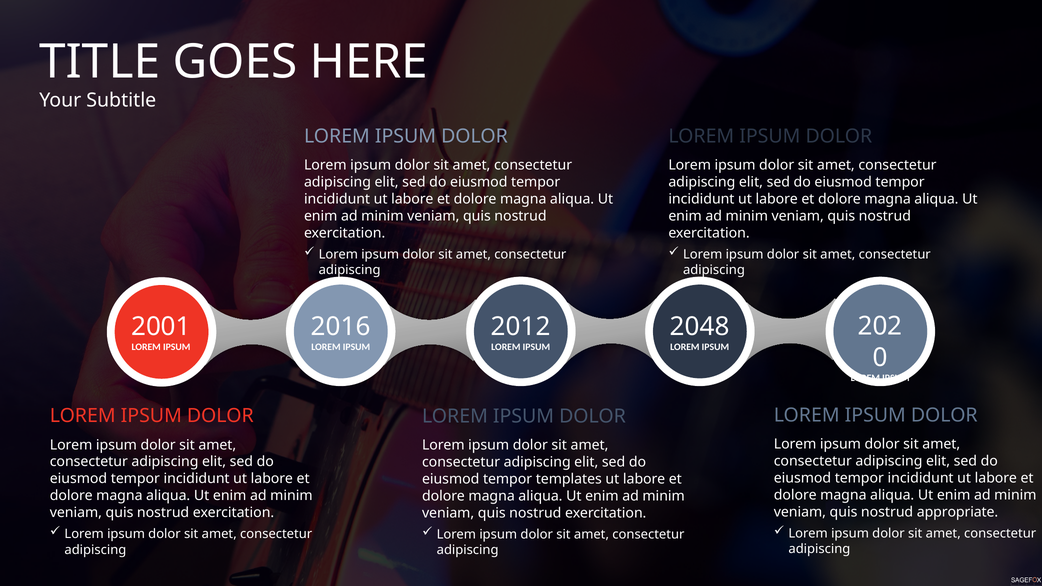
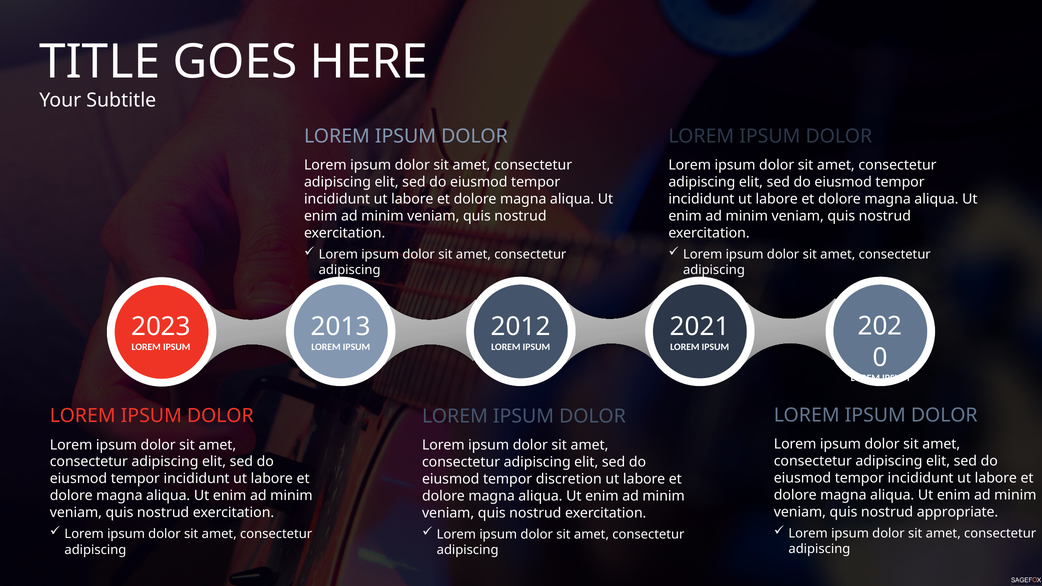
2001: 2001 -> 2023
2016: 2016 -> 2013
2048: 2048 -> 2021
templates: templates -> discretion
